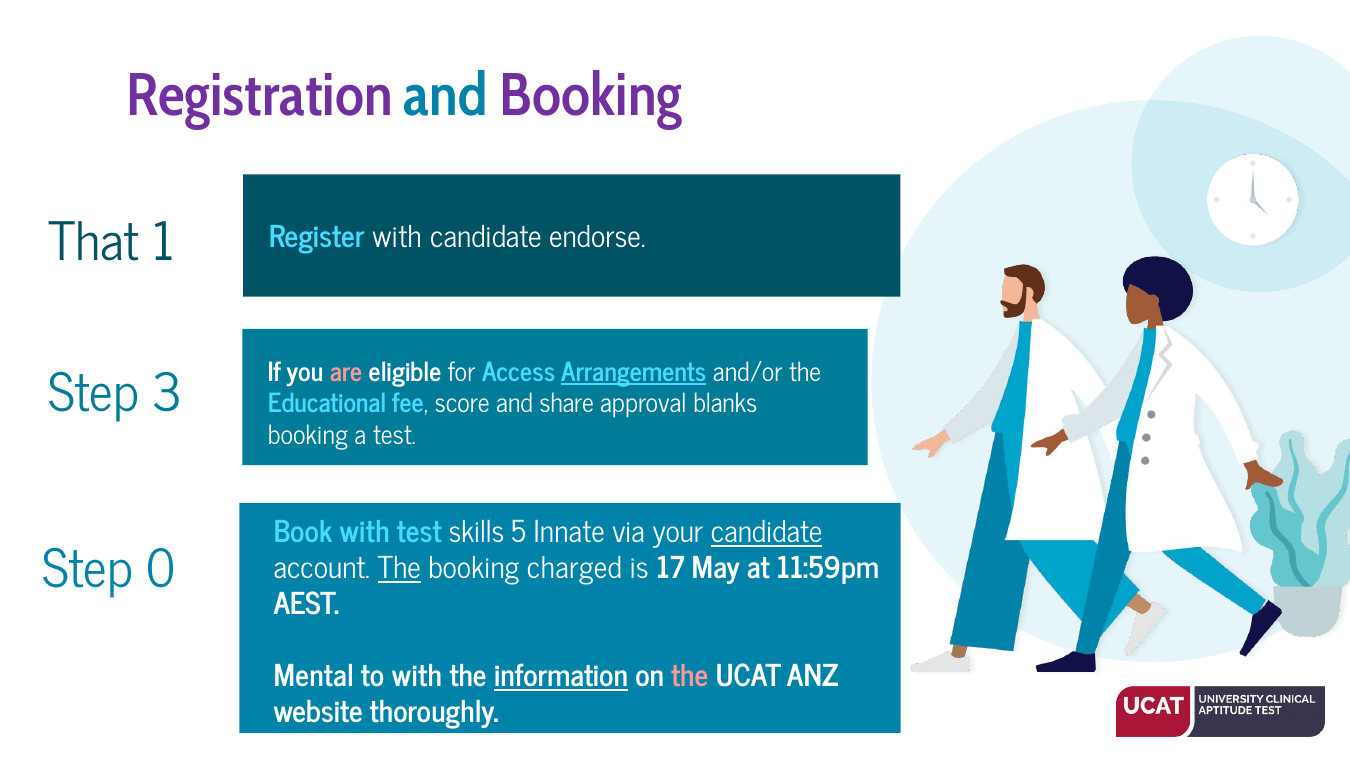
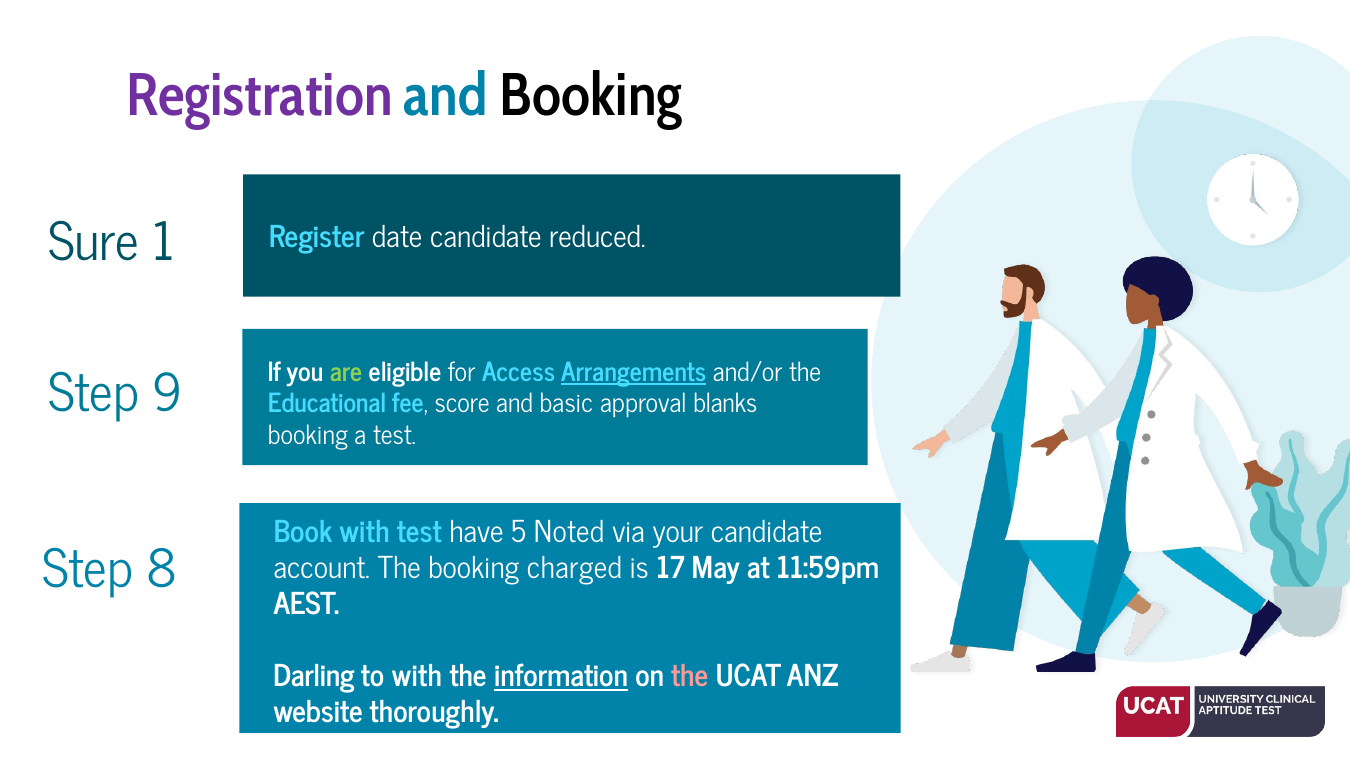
Booking at (591, 96) colour: purple -> black
That: That -> Sure
Register with: with -> date
endorse: endorse -> reduced
are colour: pink -> light green
3: 3 -> 9
share: share -> basic
skills: skills -> have
Innate: Innate -> Noted
candidate at (767, 533) underline: present -> none
0: 0 -> 8
The at (399, 569) underline: present -> none
Mental: Mental -> Darling
